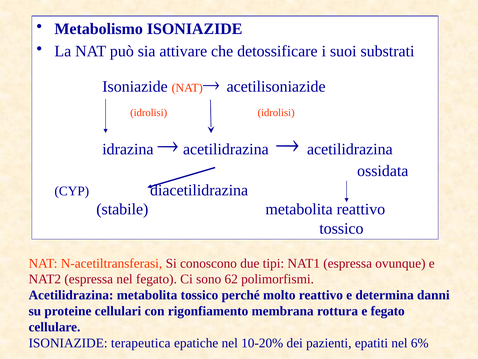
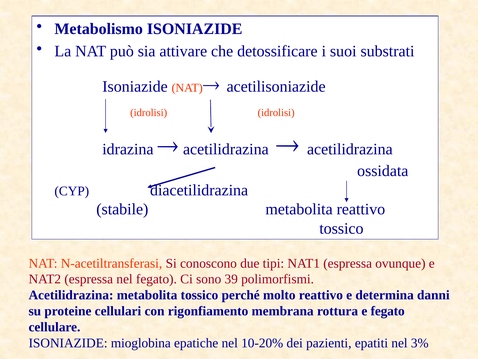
62: 62 -> 39
terapeutica: terapeutica -> mioglobina
6%: 6% -> 3%
